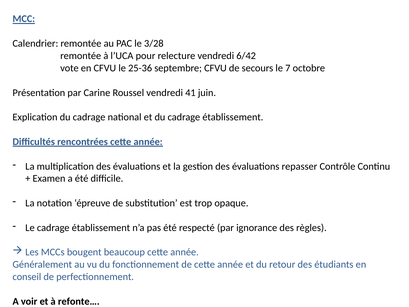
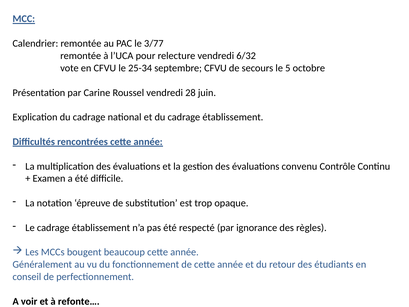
3/28: 3/28 -> 3/77
6/42: 6/42 -> 6/32
25-36: 25-36 -> 25-34
7: 7 -> 5
41: 41 -> 28
repasser: repasser -> convenu
